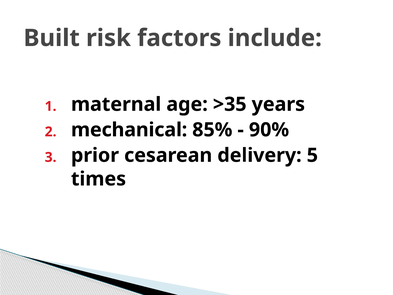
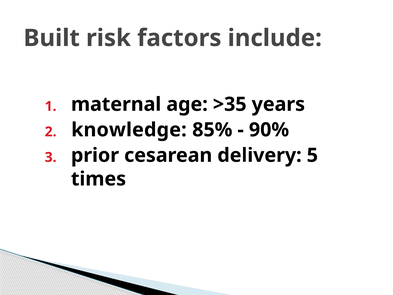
mechanical: mechanical -> knowledge
